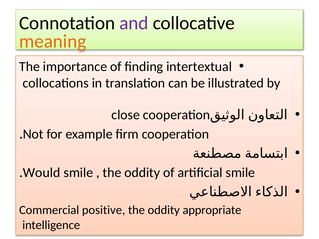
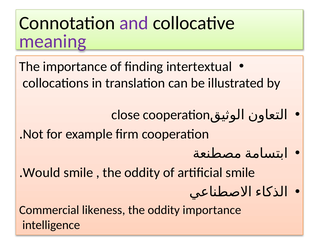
meaning colour: orange -> purple
positive: positive -> likeness
oddity appropriate: appropriate -> importance
